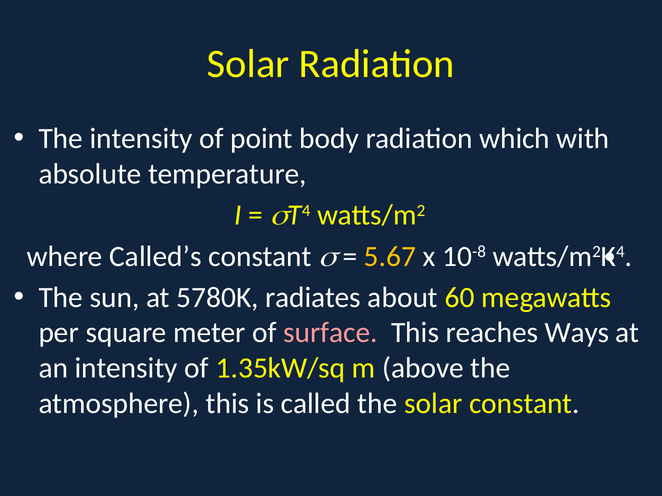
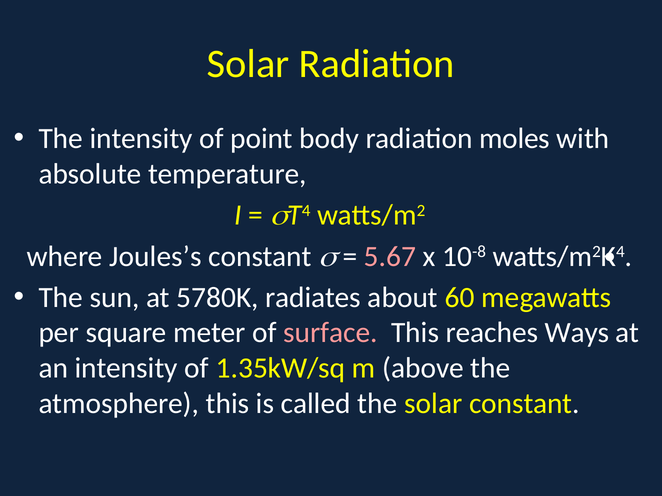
which: which -> moles
Called’s: Called’s -> Joules’s
5.67 colour: yellow -> pink
